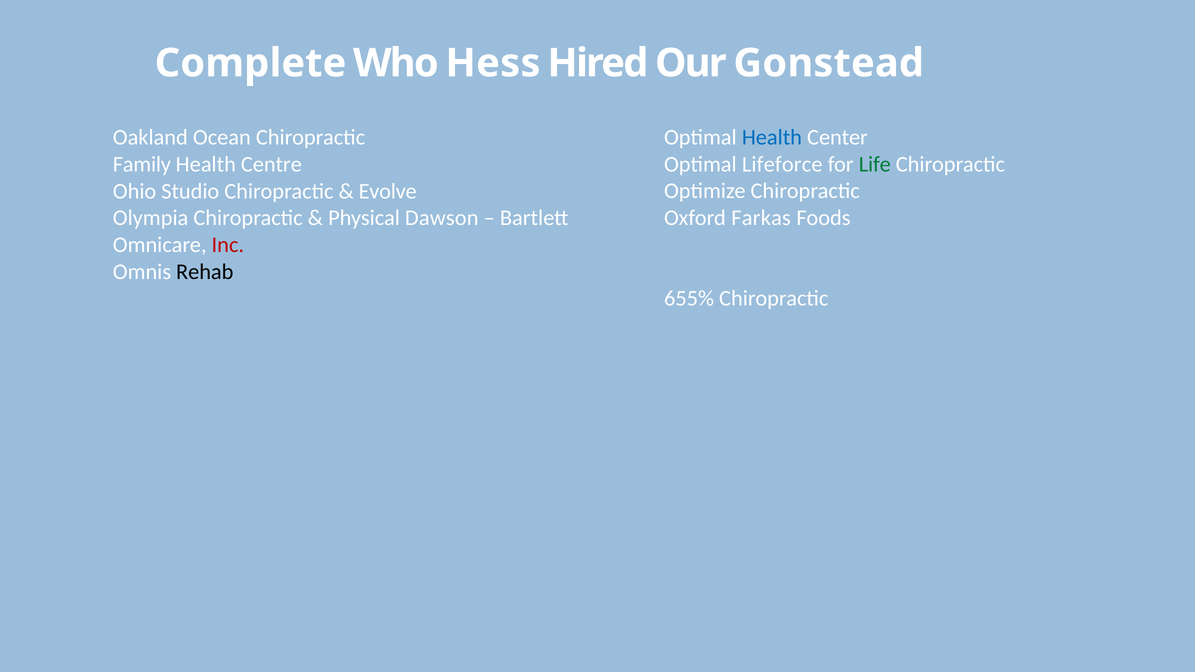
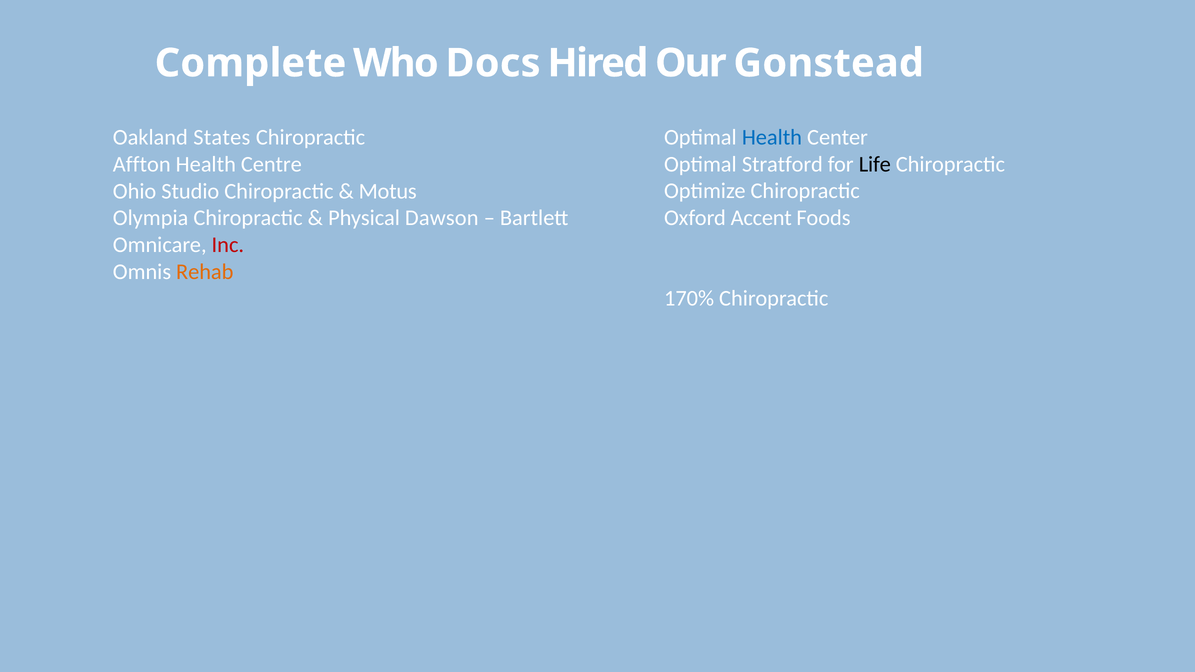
Hess: Hess -> Docs
Ocean: Ocean -> States
Lifeforce: Lifeforce -> Stratford
Life colour: green -> black
Family: Family -> Affton
Evolve: Evolve -> Motus
Farkas: Farkas -> Accent
Rehab colour: black -> orange
655%: 655% -> 170%
